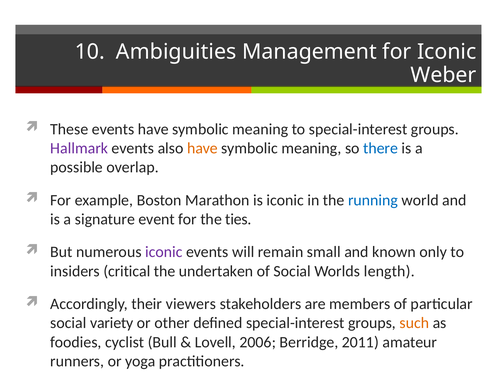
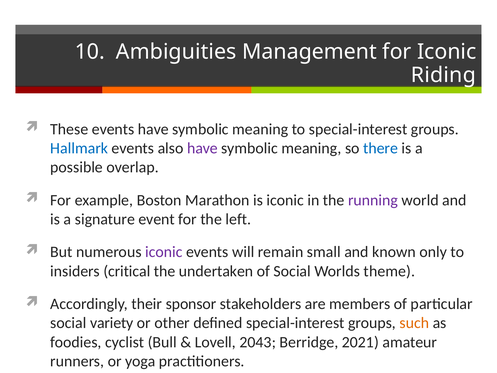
Weber: Weber -> Riding
Hallmark colour: purple -> blue
have at (202, 148) colour: orange -> purple
running colour: blue -> purple
ties: ties -> left
length: length -> theme
viewers: viewers -> sponsor
2006: 2006 -> 2043
2011: 2011 -> 2021
